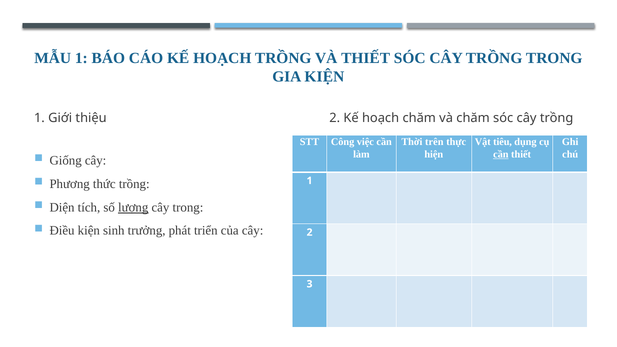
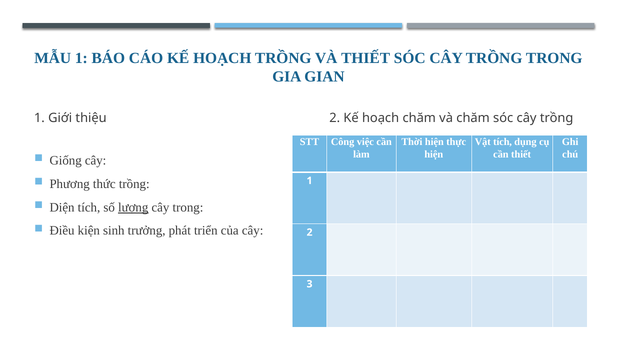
GIA KIỆN: KIỆN -> GIAN
Thời trên: trên -> hiện
Vật tiêu: tiêu -> tích
cần at (501, 154) underline: present -> none
